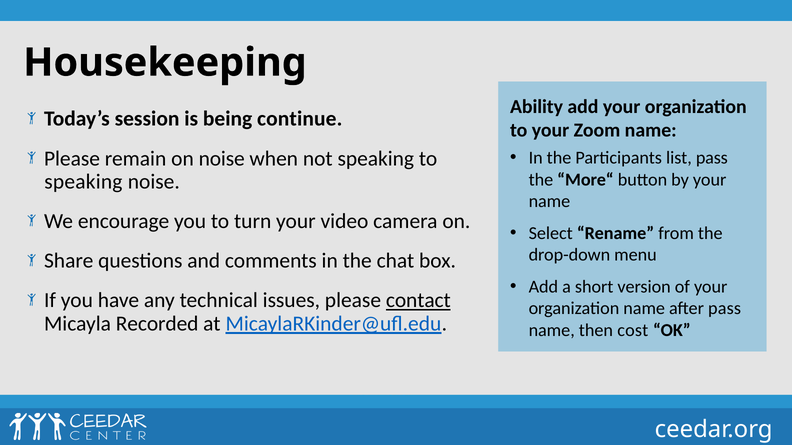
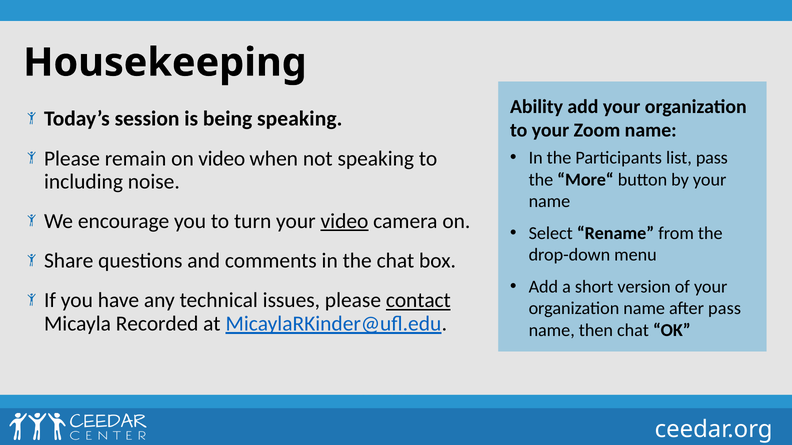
being continue: continue -> speaking
on noise: noise -> video
speaking at (83, 182): speaking -> including
video at (344, 221) underline: none -> present
then cost: cost -> chat
